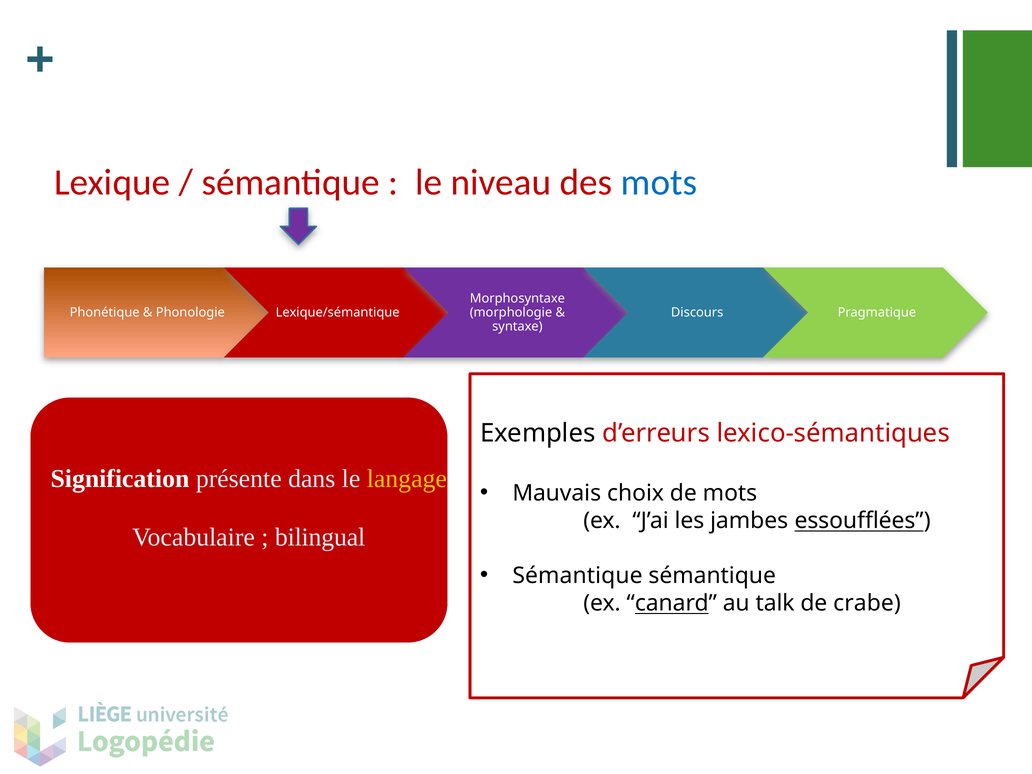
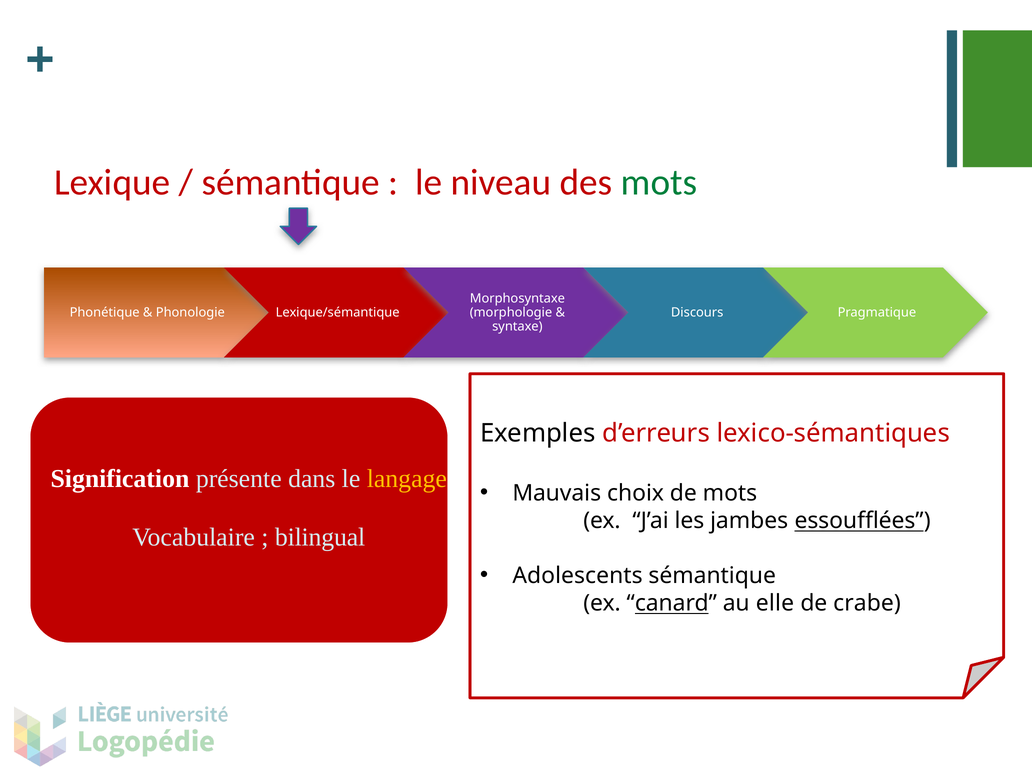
mots at (659, 183) colour: blue -> green
Sémantique at (577, 576): Sémantique -> Adolescents
talk: talk -> elle
